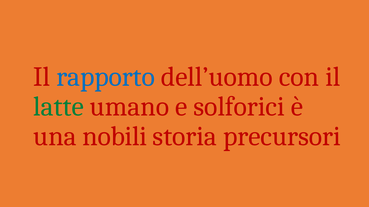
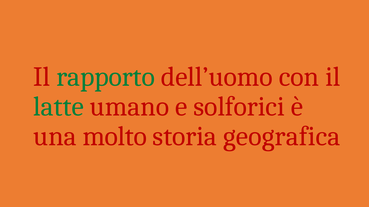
rapporto colour: blue -> green
nobili: nobili -> molto
precursori: precursori -> geografica
